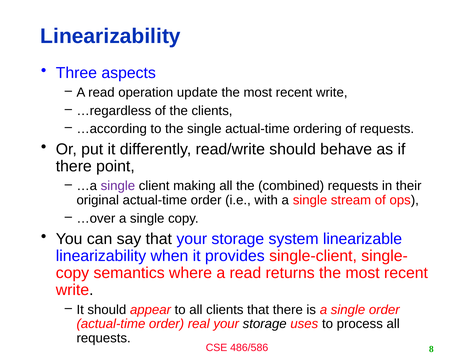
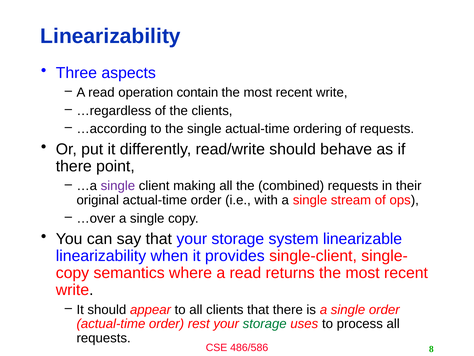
update: update -> contain
real: real -> rest
storage at (265, 323) colour: black -> green
